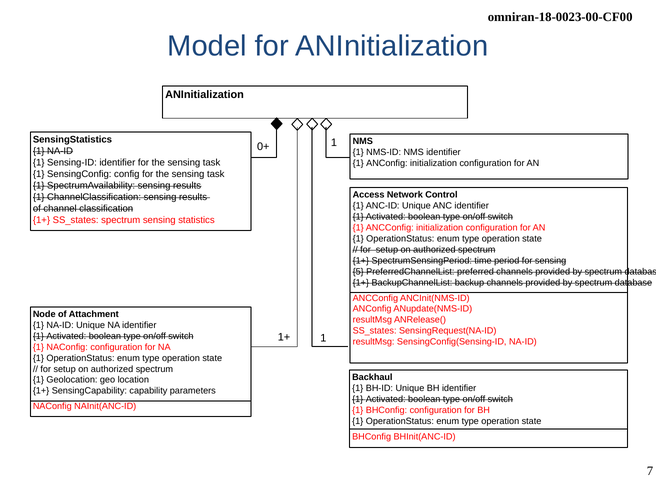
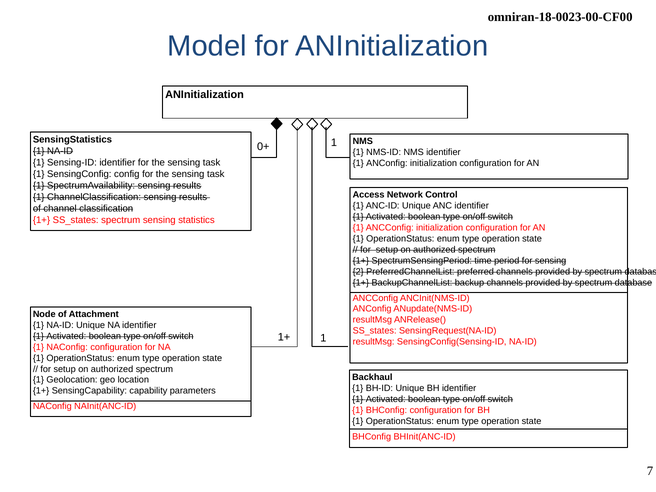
5: 5 -> 2
